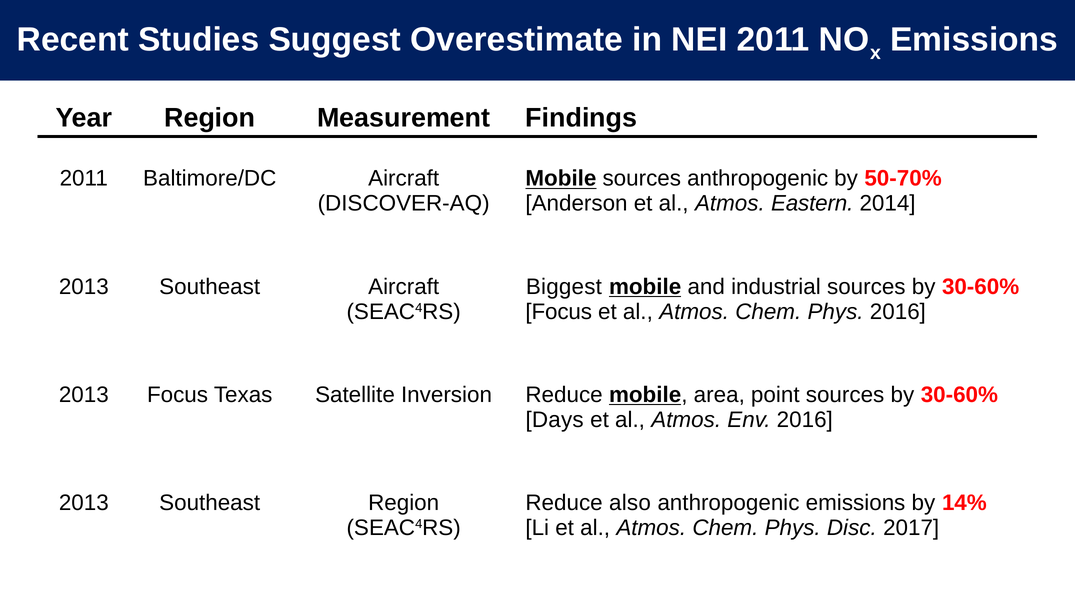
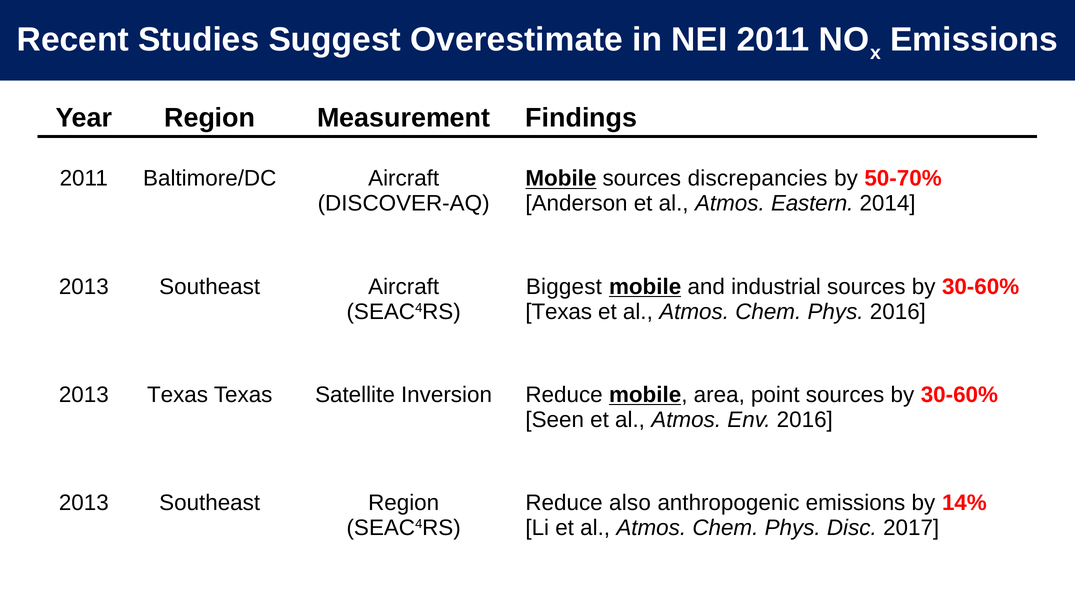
sources anthropogenic: anthropogenic -> discrepancies
Focus at (559, 311): Focus -> Texas
2013 Focus: Focus -> Texas
Days: Days -> Seen
